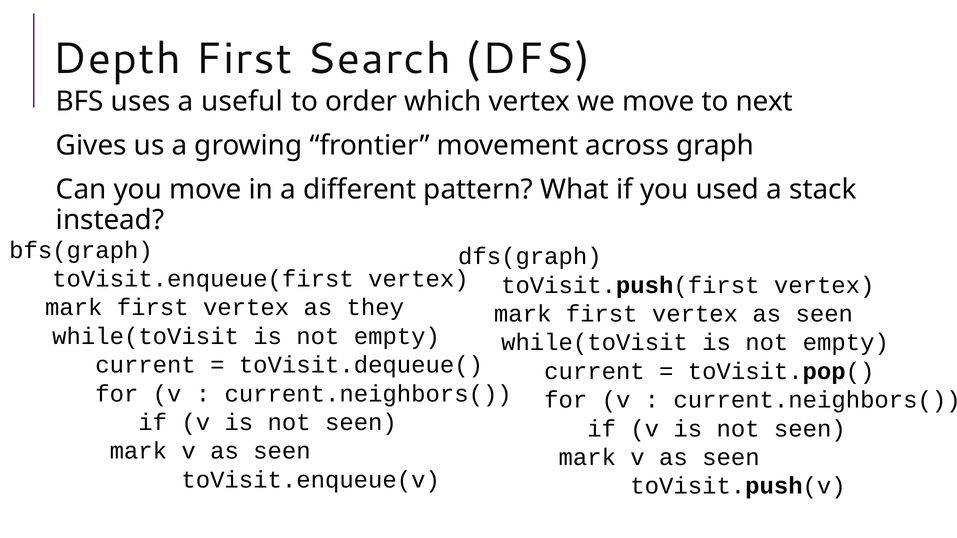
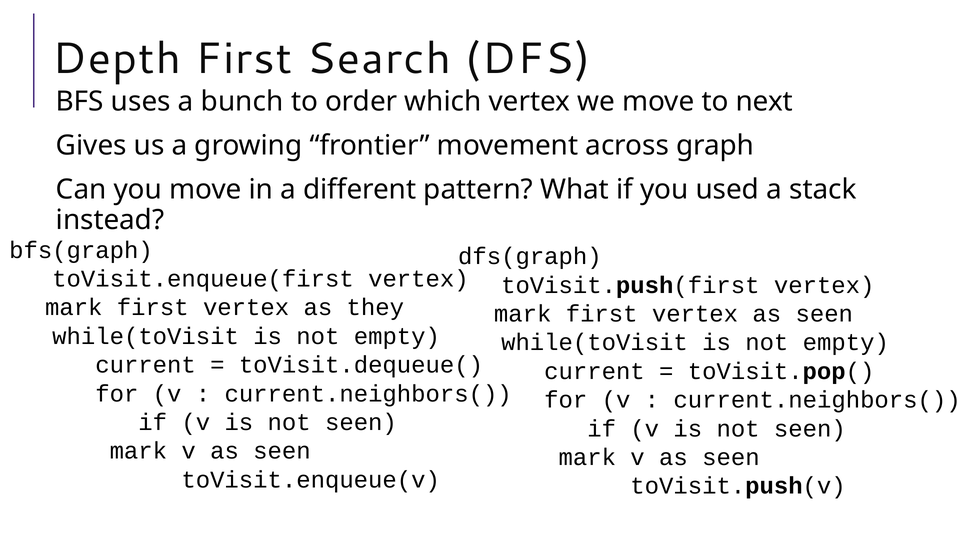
useful: useful -> bunch
